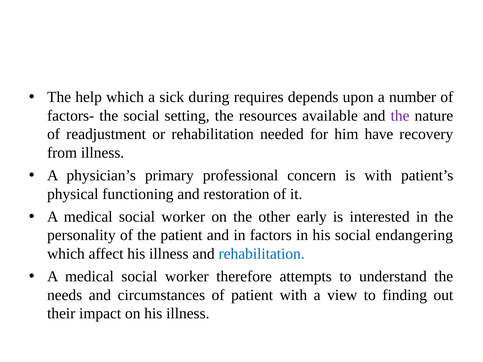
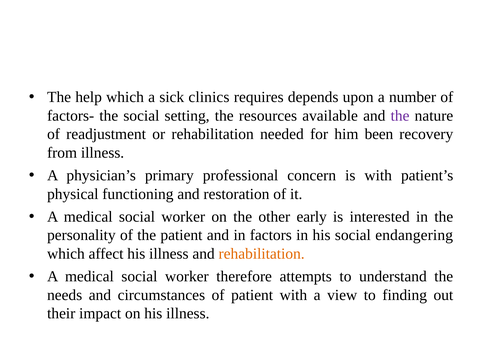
during: during -> clinics
have: have -> been
rehabilitation at (262, 254) colour: blue -> orange
